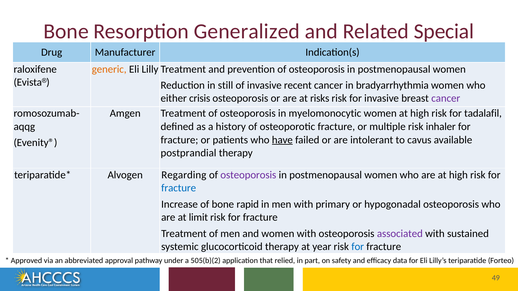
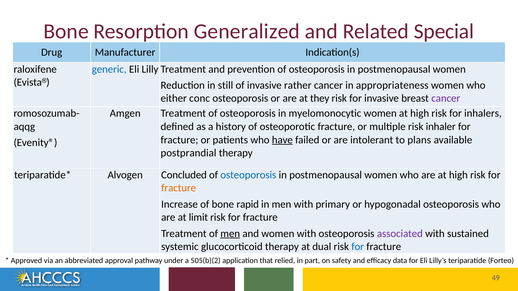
generic colour: orange -> blue
recent: recent -> rather
bradyarrhythmia: bradyarrhythmia -> appropriateness
crisis: crisis -> conc
risks: risks -> they
tadalafil: tadalafil -> inhalers
cavus: cavus -> plans
Regarding: Regarding -> Concluded
osteoporosis at (248, 175) colour: purple -> blue
fracture at (179, 188) colour: blue -> orange
men at (230, 234) underline: none -> present
year: year -> dual
